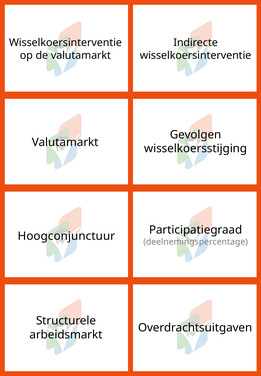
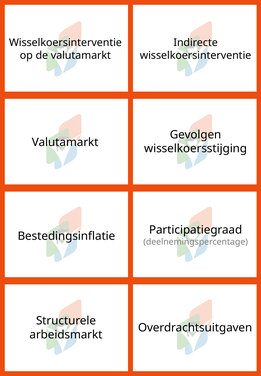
Hoogconjunctuur: Hoogconjunctuur -> Bestedingsinflatie
